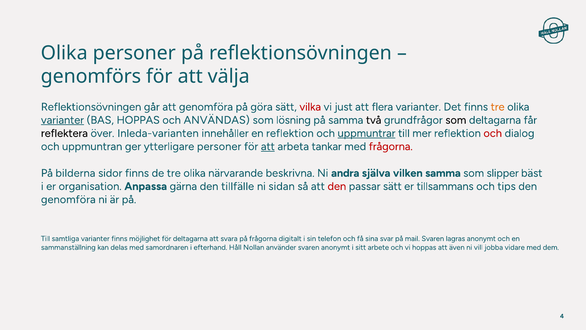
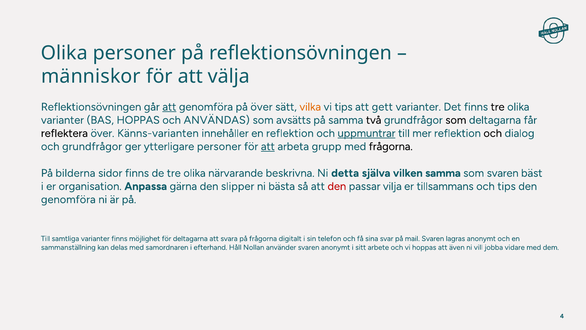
genomförs: genomförs -> människor
att at (169, 107) underline: none -> present
på göra: göra -> över
vilka colour: red -> orange
vi just: just -> tips
flera: flera -> gett
tre at (498, 107) colour: orange -> black
varianter at (62, 120) underline: present -> none
lösning: lösning -> avsätts
Inleda-varianten: Inleda-varianten -> Känns-varianten
och at (493, 133) colour: red -> black
och uppmuntran: uppmuntran -> grundfrågor
tankar: tankar -> grupp
frågorna at (391, 146) colour: red -> black
andra: andra -> detta
som slipper: slipper -> svaren
tillfälle: tillfälle -> slipper
sidan: sidan -> bästa
passar sätt: sätt -> vilja
